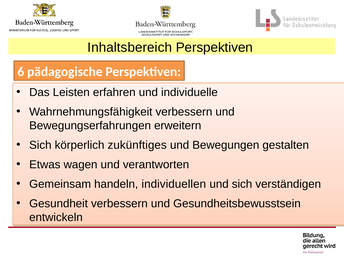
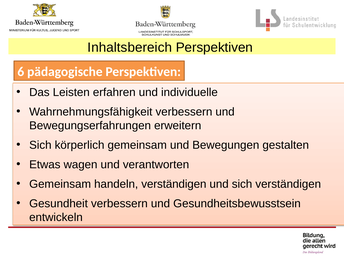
körperlich zukünftiges: zukünftiges -> gemeinsam
handeln individuellen: individuellen -> verständigen
